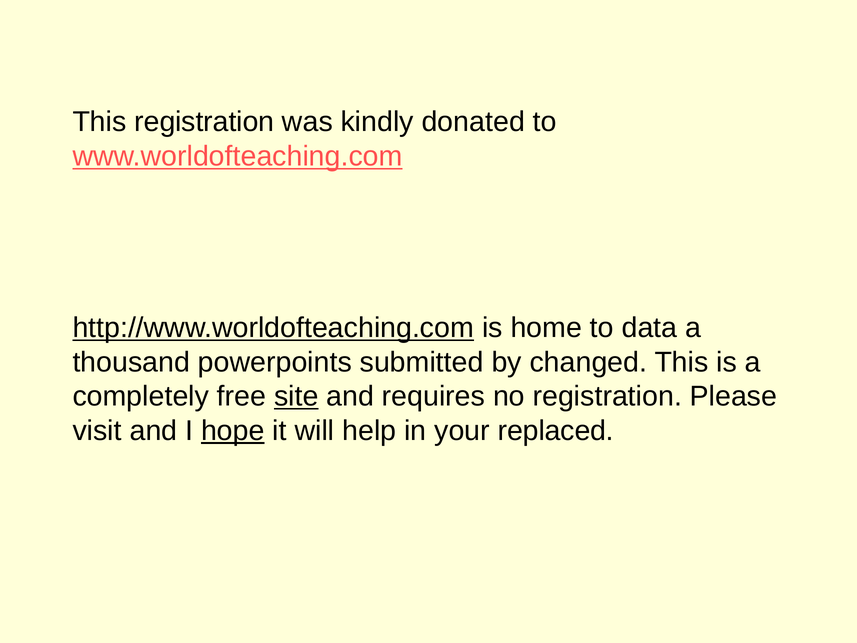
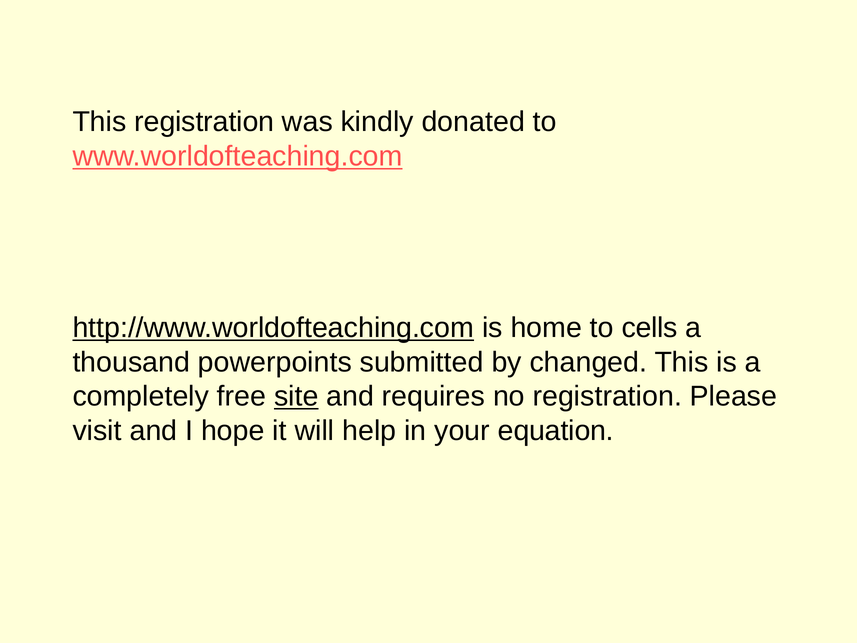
data: data -> cells
hope underline: present -> none
replaced: replaced -> equation
